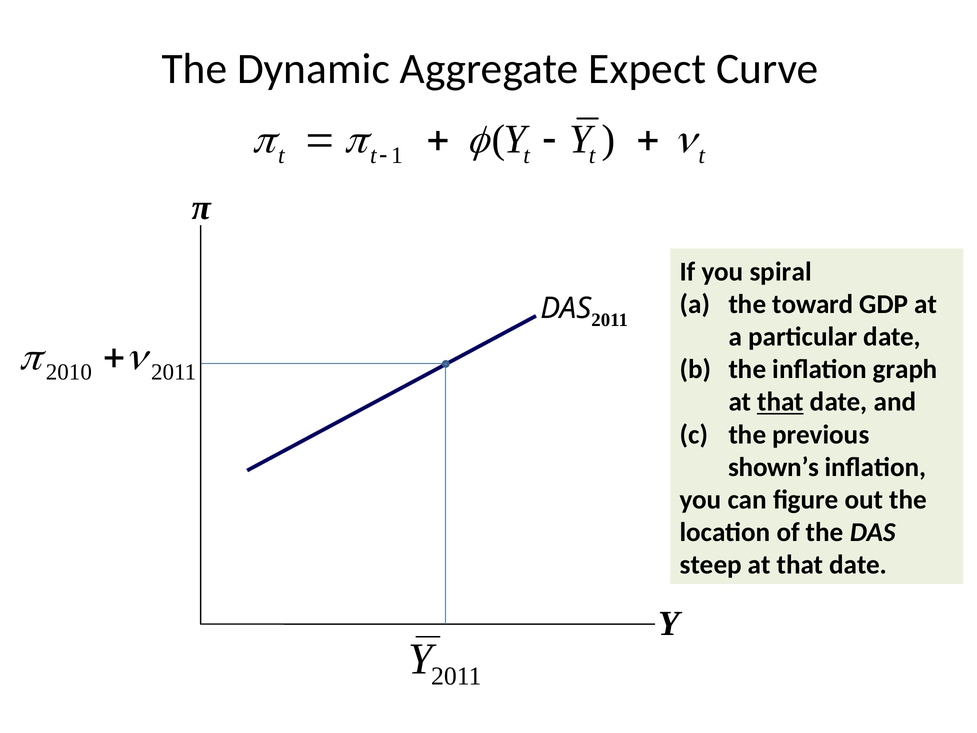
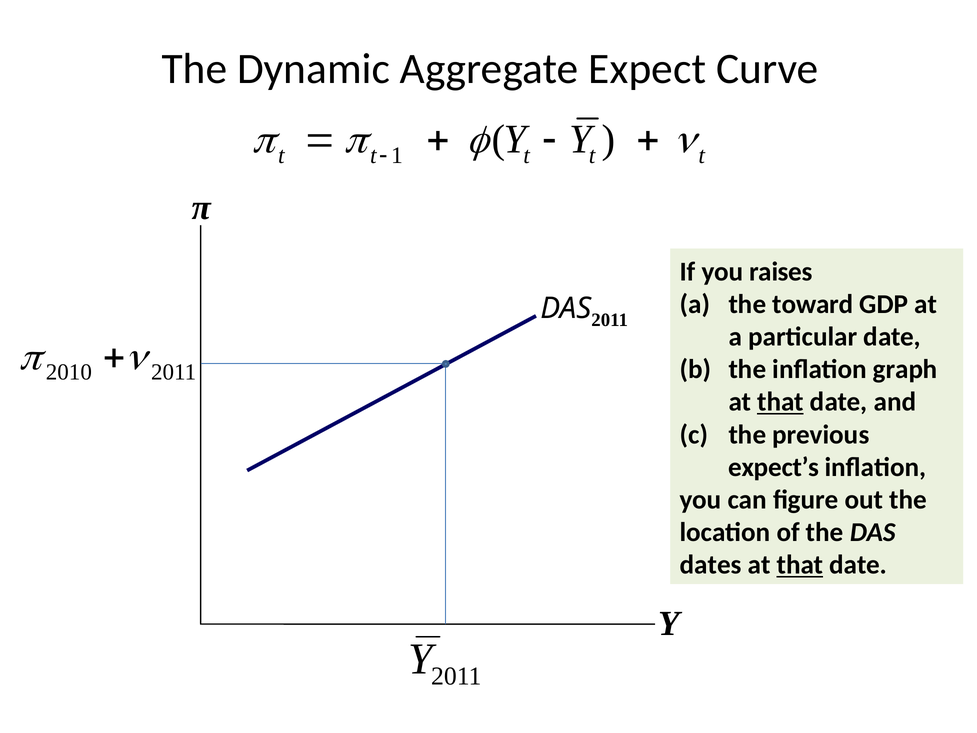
spiral: spiral -> raises
shown’s: shown’s -> expect’s
steep: steep -> dates
that at (800, 565) underline: none -> present
